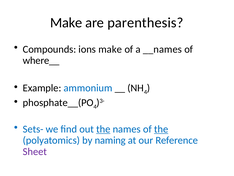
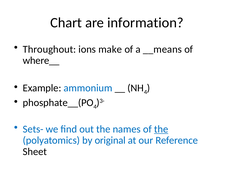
Make at (66, 23): Make -> Chart
parenthesis: parenthesis -> information
Compounds: Compounds -> Throughout
__names: __names -> __means
the at (103, 129) underline: present -> none
naming: naming -> original
Sheet colour: purple -> black
